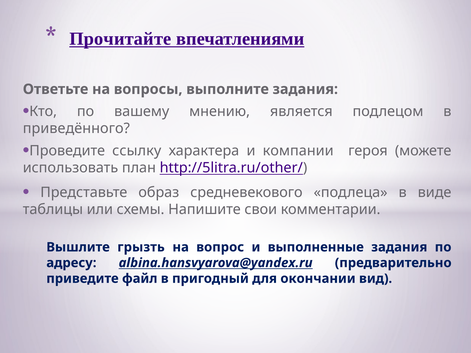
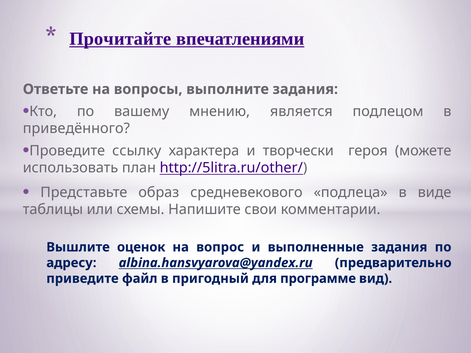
компании: компании -> творчески
грызть: грызть -> оценок
окончании: окончании -> программе
